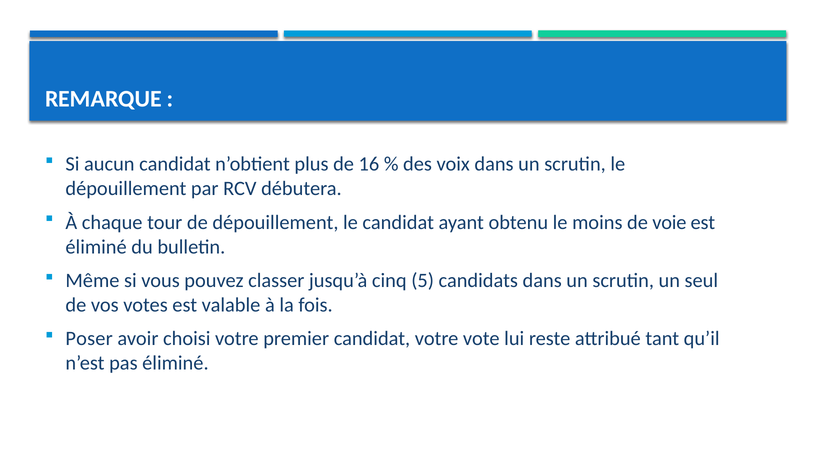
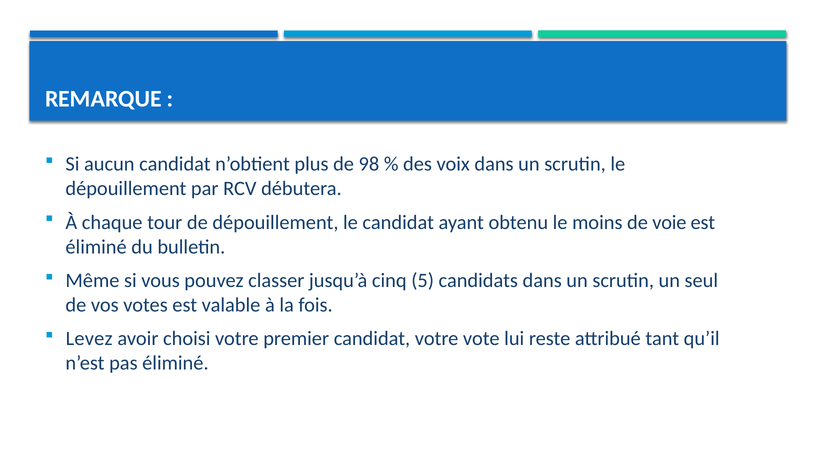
16: 16 -> 98
Poser: Poser -> Levez
